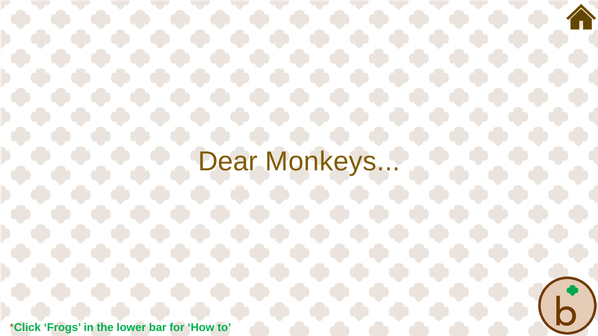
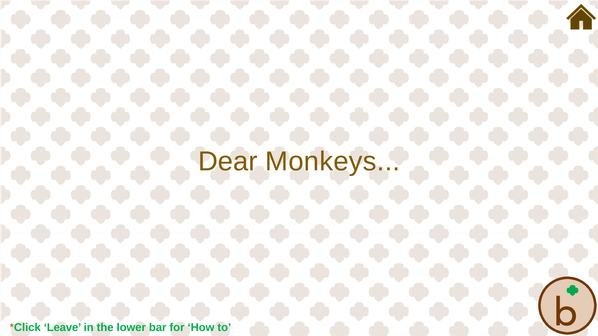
Frogs: Frogs -> Leave
